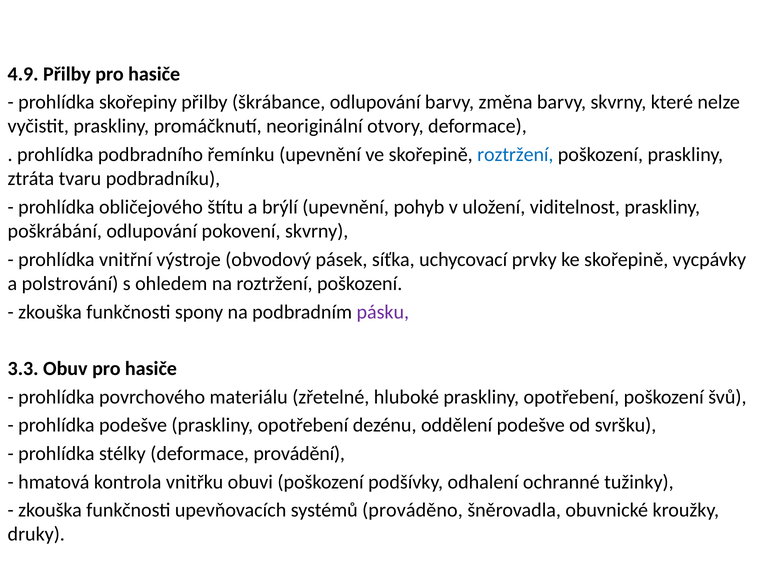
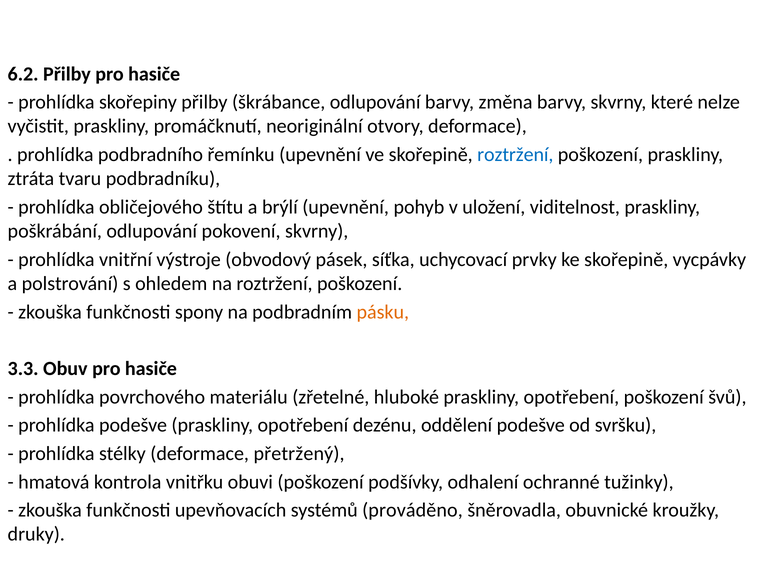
4.9: 4.9 -> 6.2
pásku colour: purple -> orange
provádění: provádění -> přetržený
